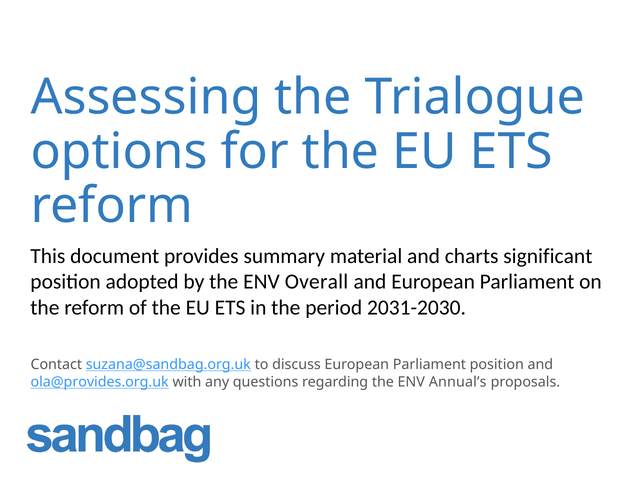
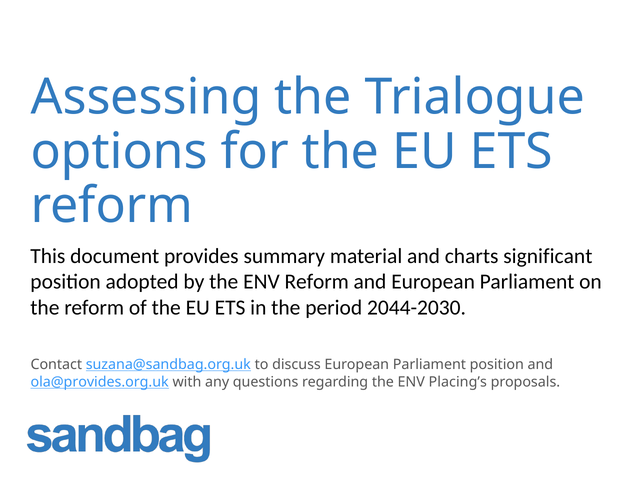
ENV Overall: Overall -> Reform
2031-2030: 2031-2030 -> 2044-2030
Annual’s: Annual’s -> Placing’s
